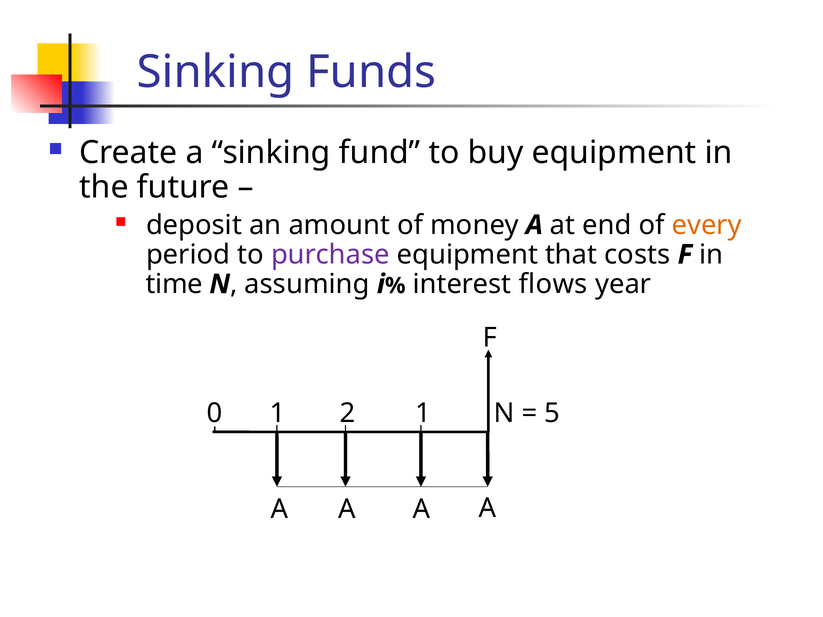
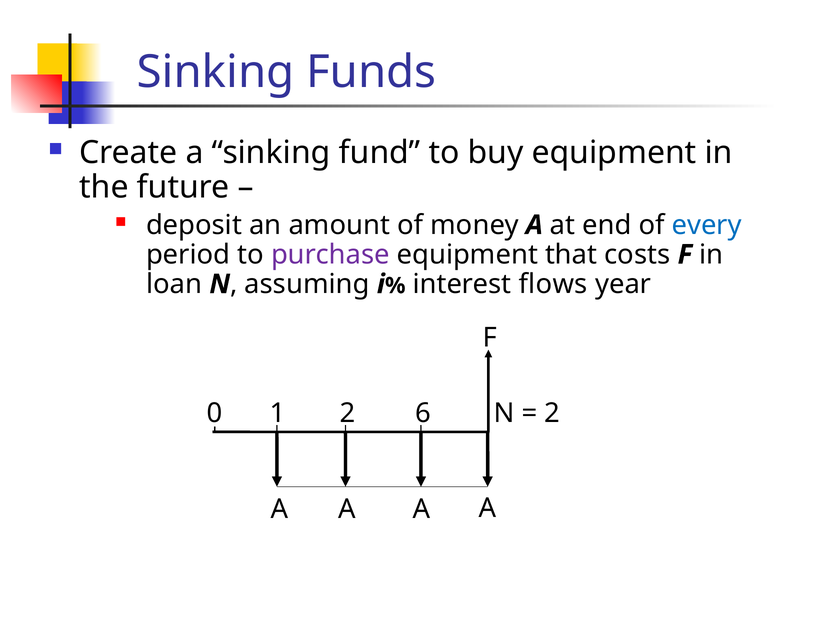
every colour: orange -> blue
time: time -> loan
2 1: 1 -> 6
5 at (552, 413): 5 -> 2
